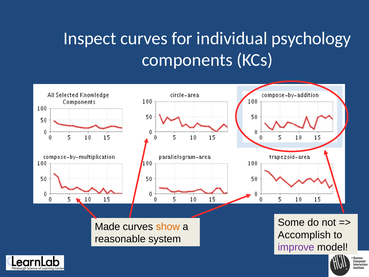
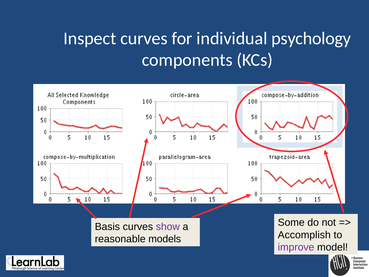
Made: Made -> Basis
show colour: orange -> purple
system: system -> models
